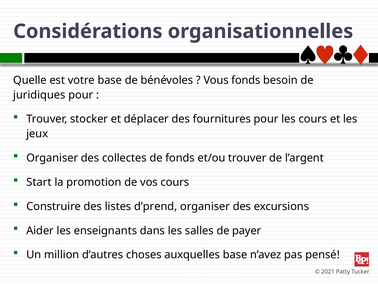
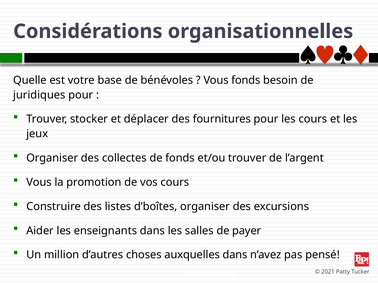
Start at (39, 182): Start -> Vous
d’prend: d’prend -> d’boîtes
auxquelles base: base -> dans
